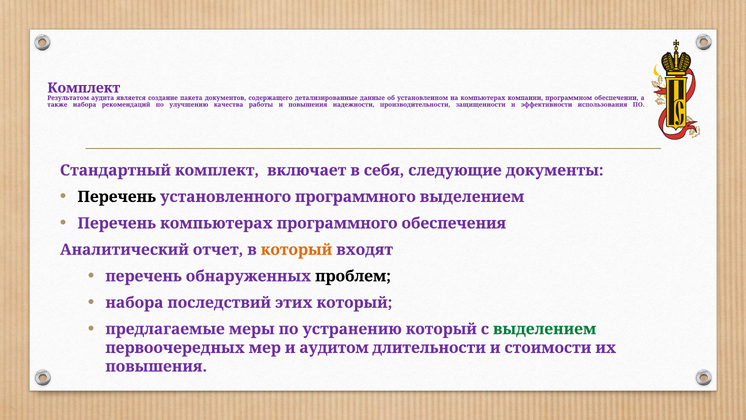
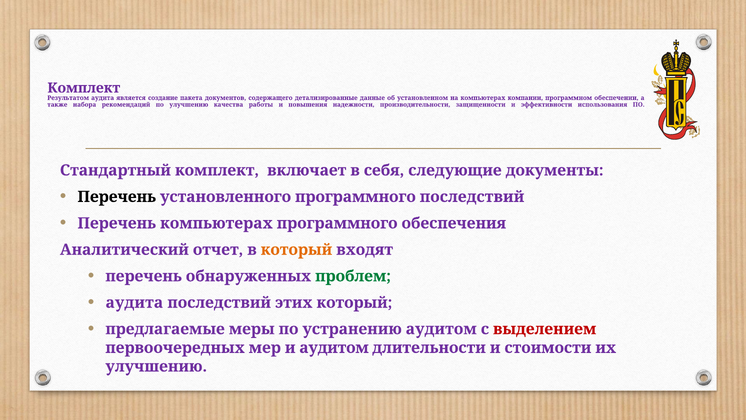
программного выделением: выделением -> последствий
проблем colour: black -> green
набора at (134, 302): набора -> аудита
устранению который: который -> аудитом
выделением at (545, 329) colour: green -> red
повышения at (156, 366): повышения -> улучшению
